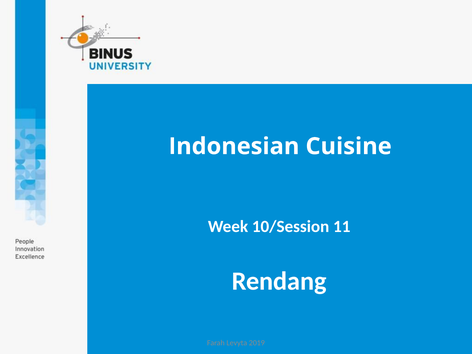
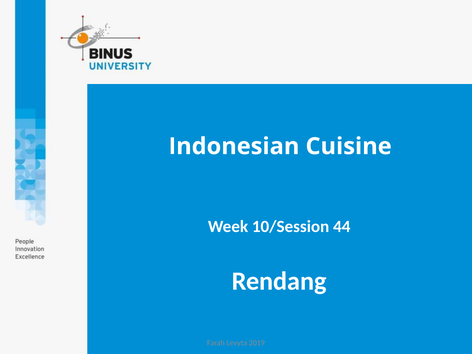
11: 11 -> 44
